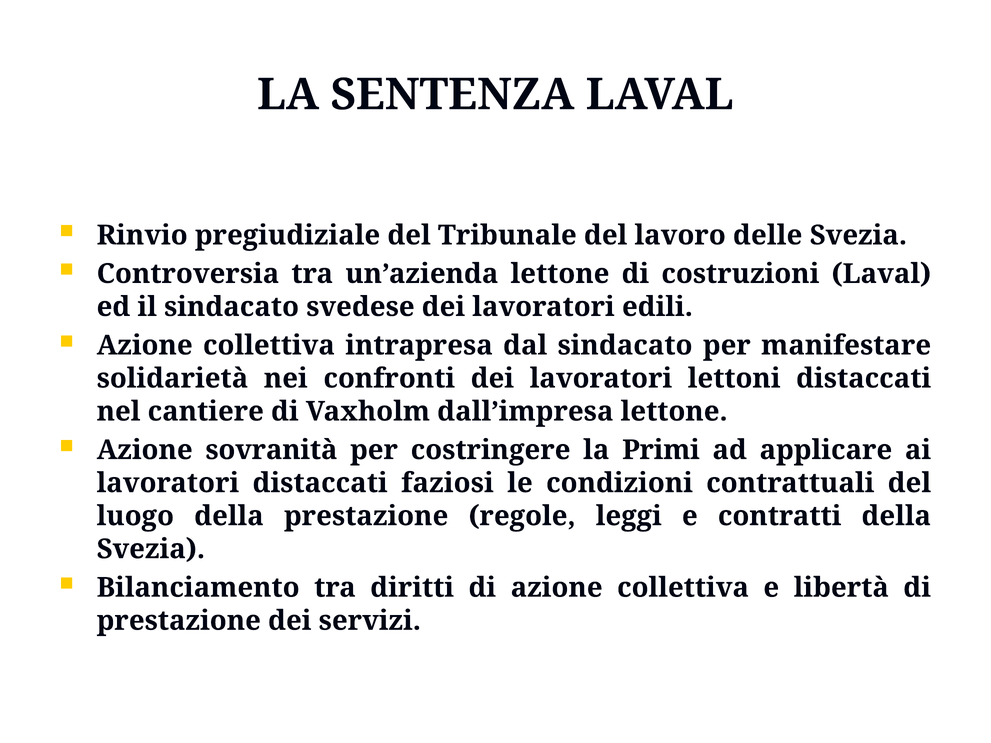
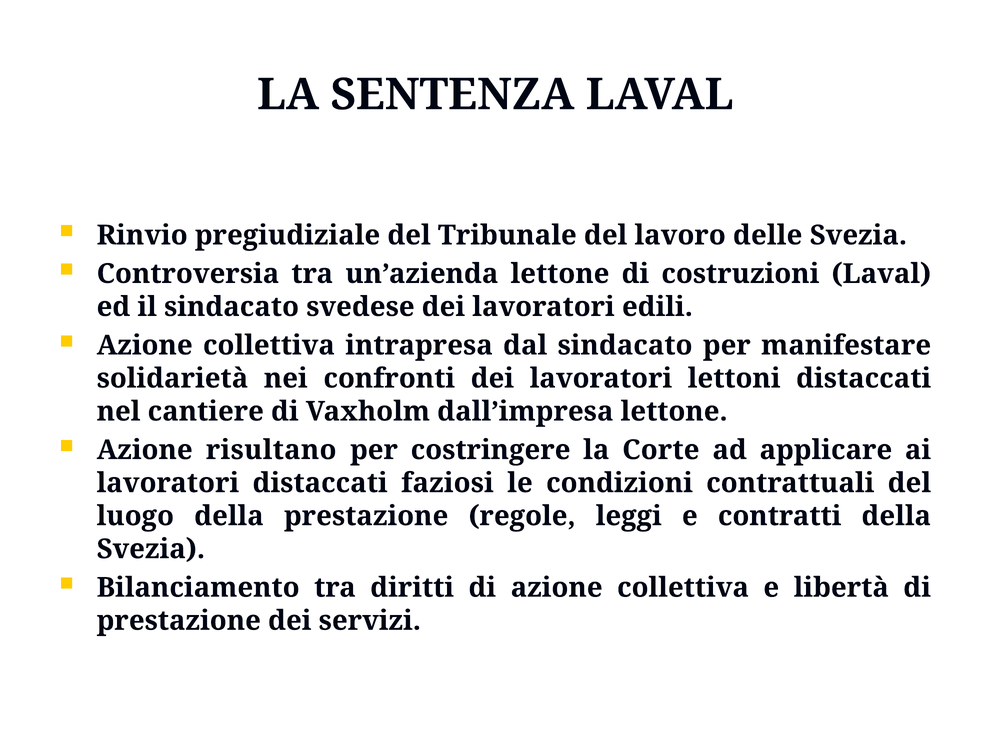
sovranità: sovranità -> risultano
Primi: Primi -> Corte
